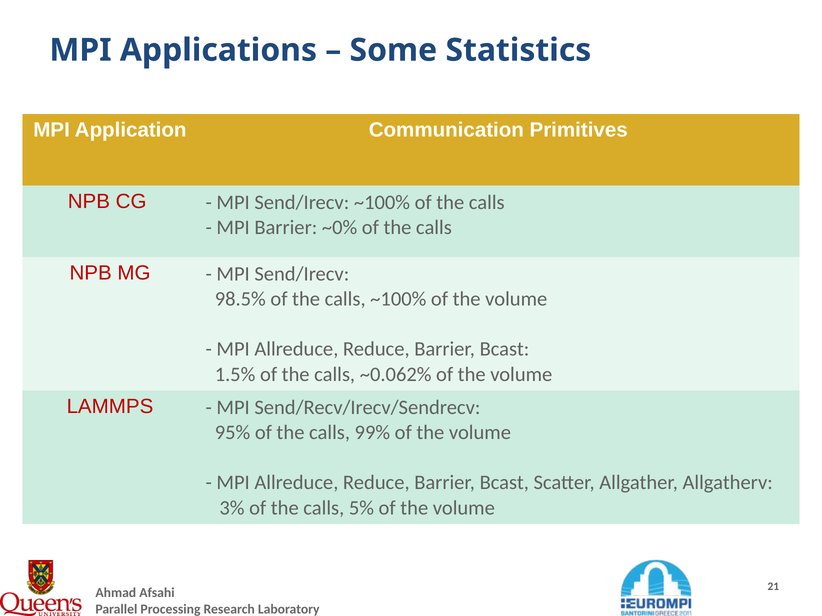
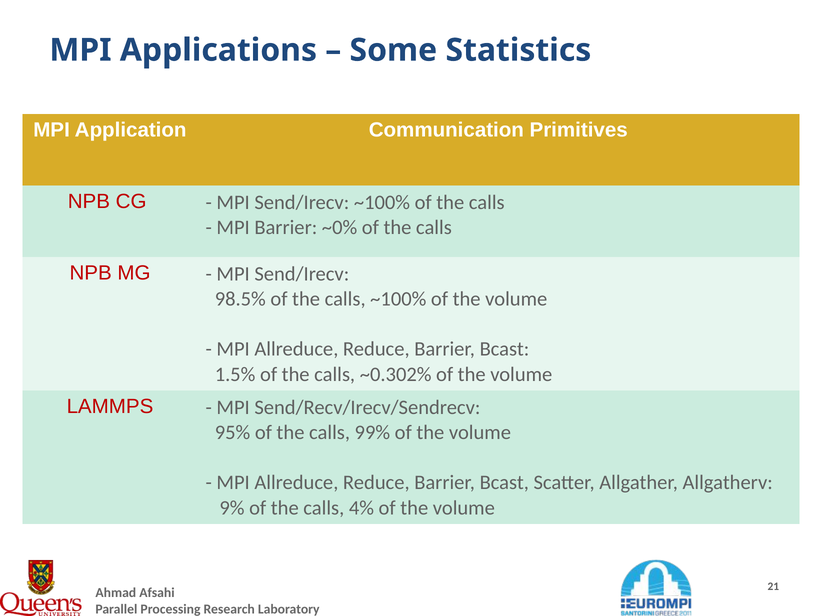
~0.062%: ~0.062% -> ~0.302%
3%: 3% -> 9%
5%: 5% -> 4%
